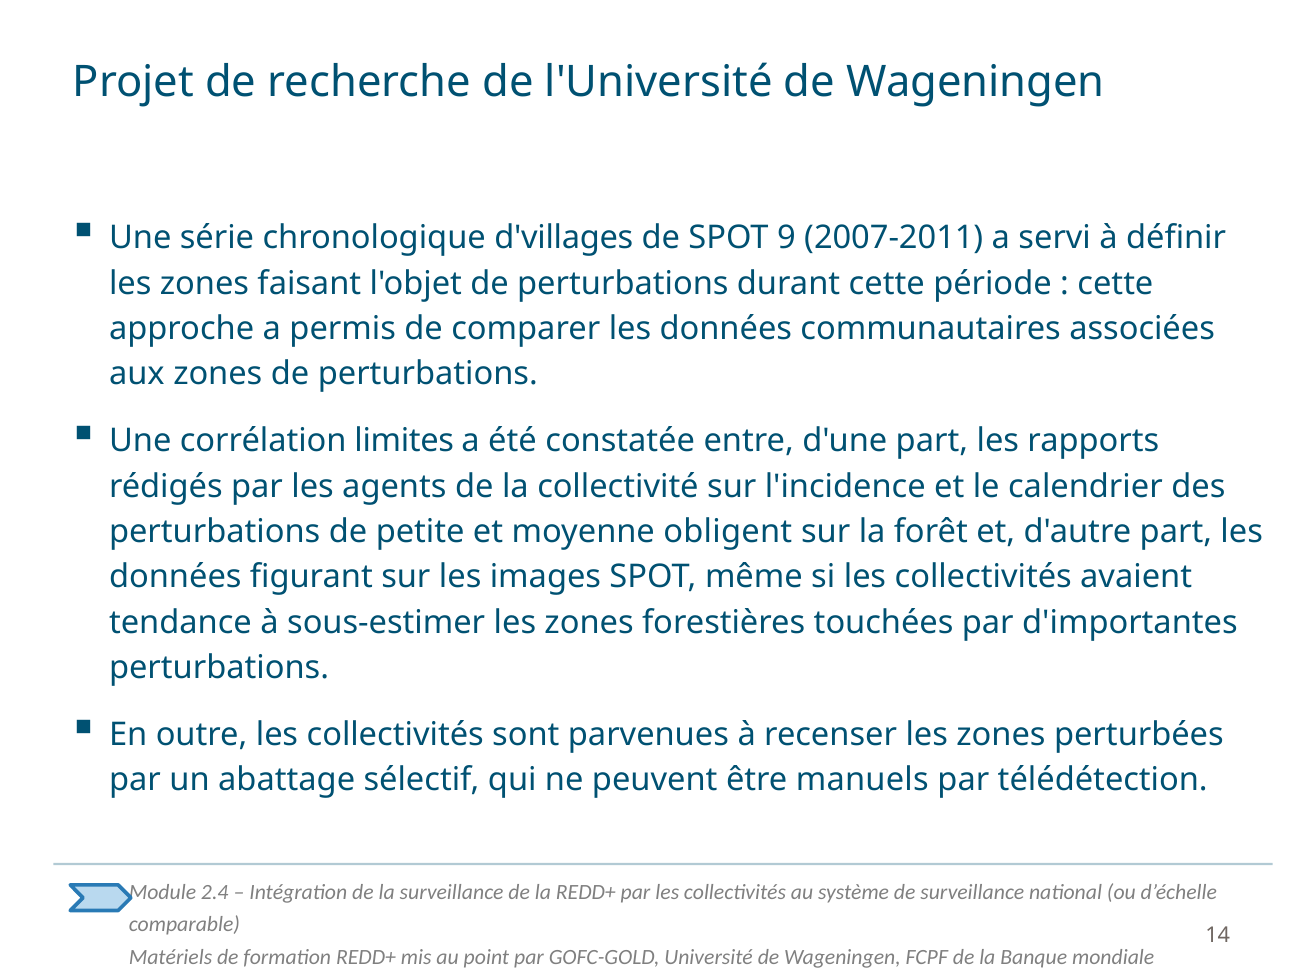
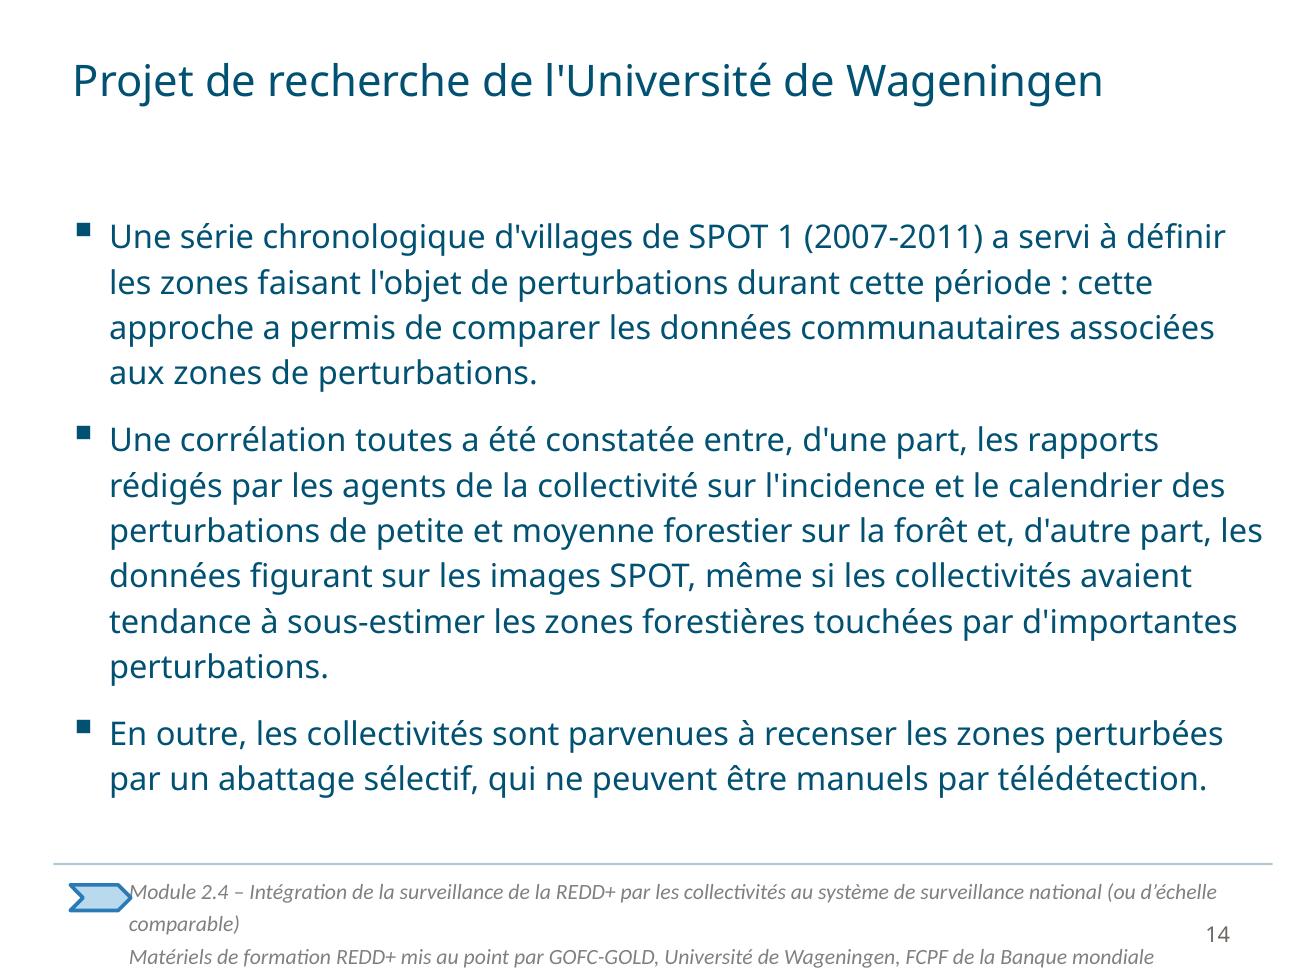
9: 9 -> 1
limites: limites -> toutes
obligent: obligent -> forestier
